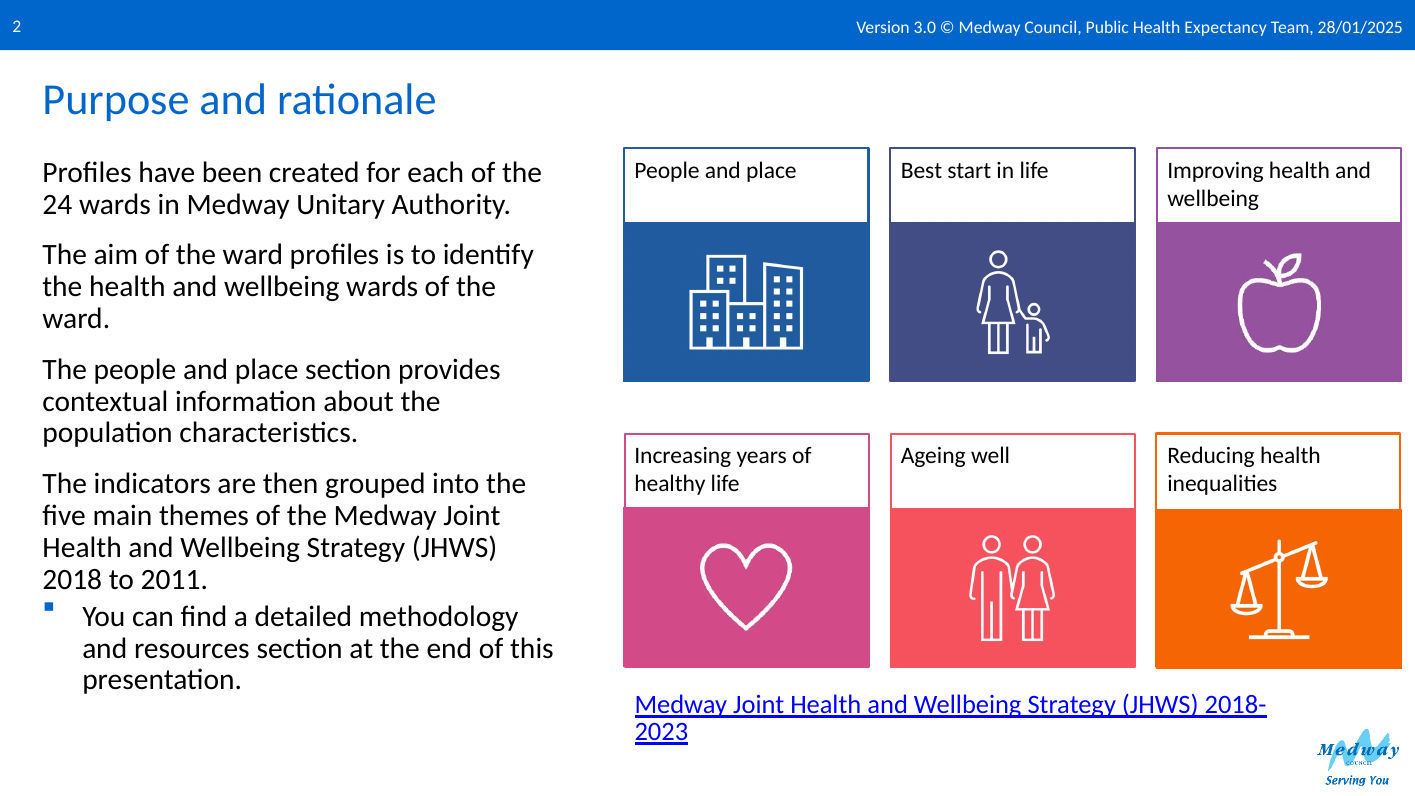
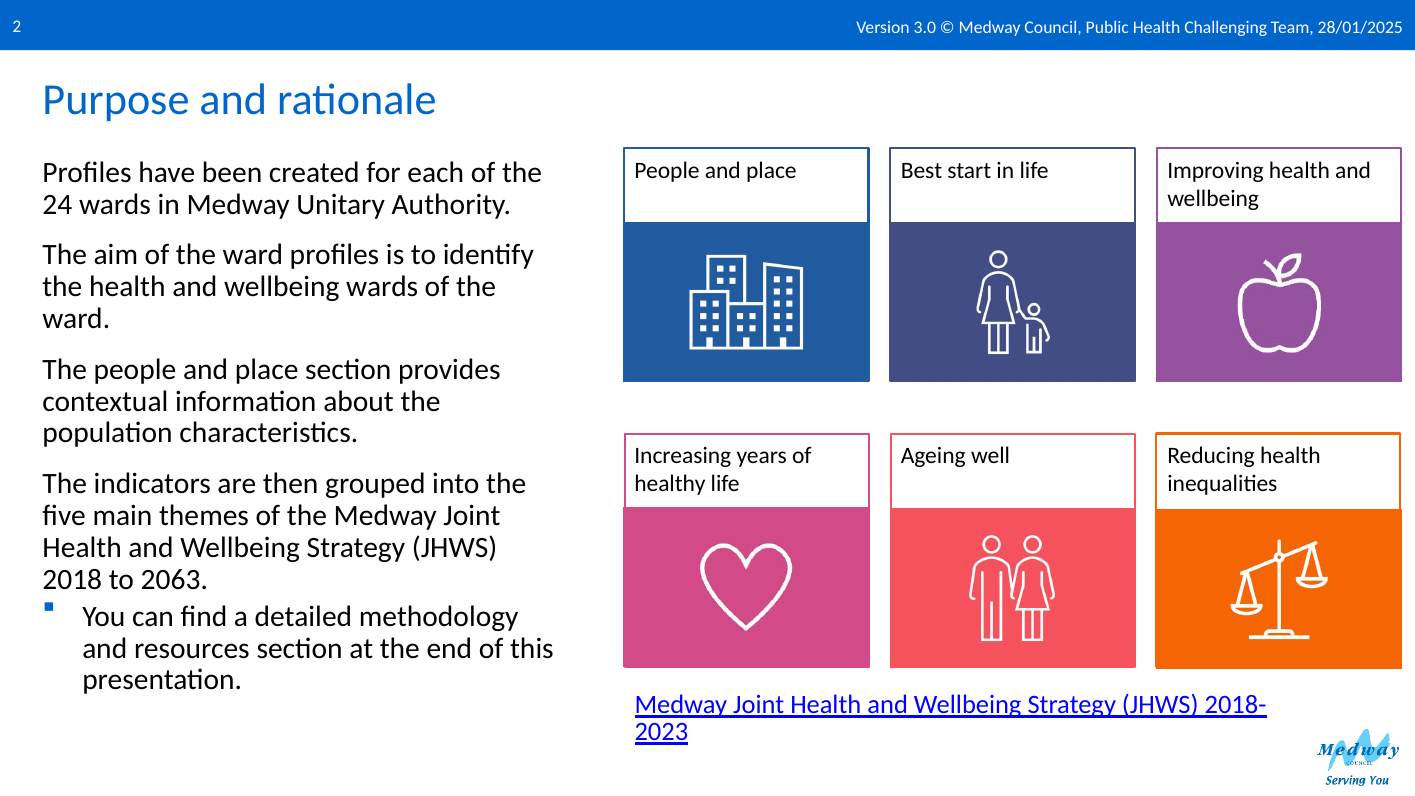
Expectancy: Expectancy -> Challenging
2011: 2011 -> 2063
